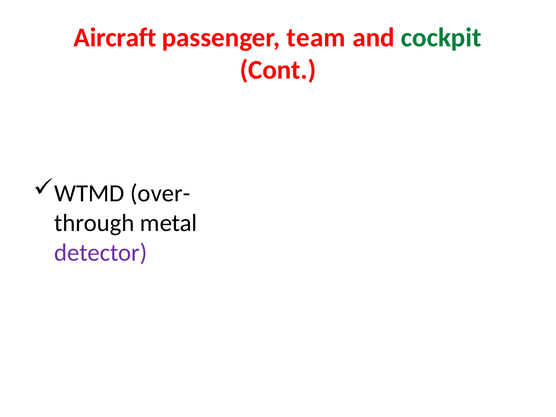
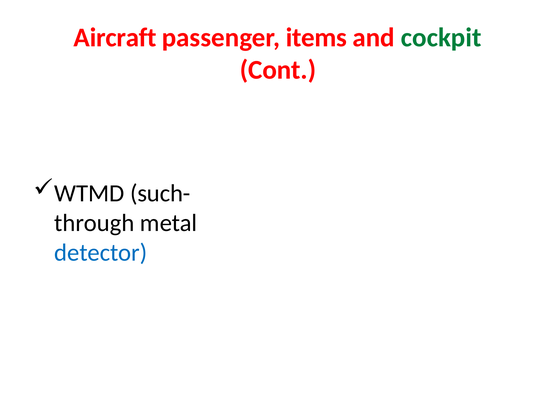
team: team -> items
over-: over- -> such-
detector colour: purple -> blue
